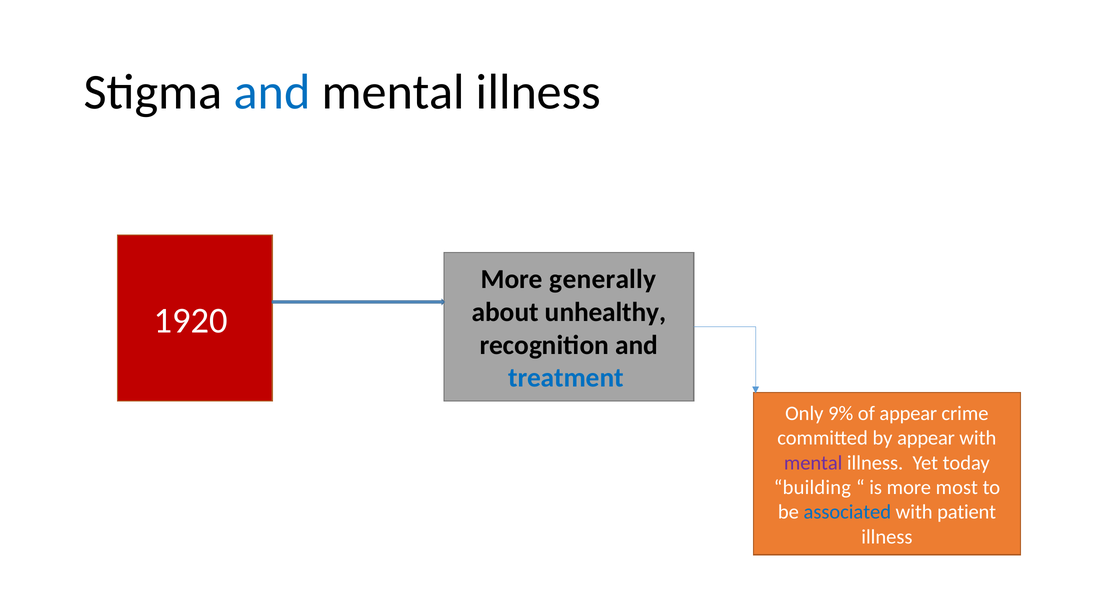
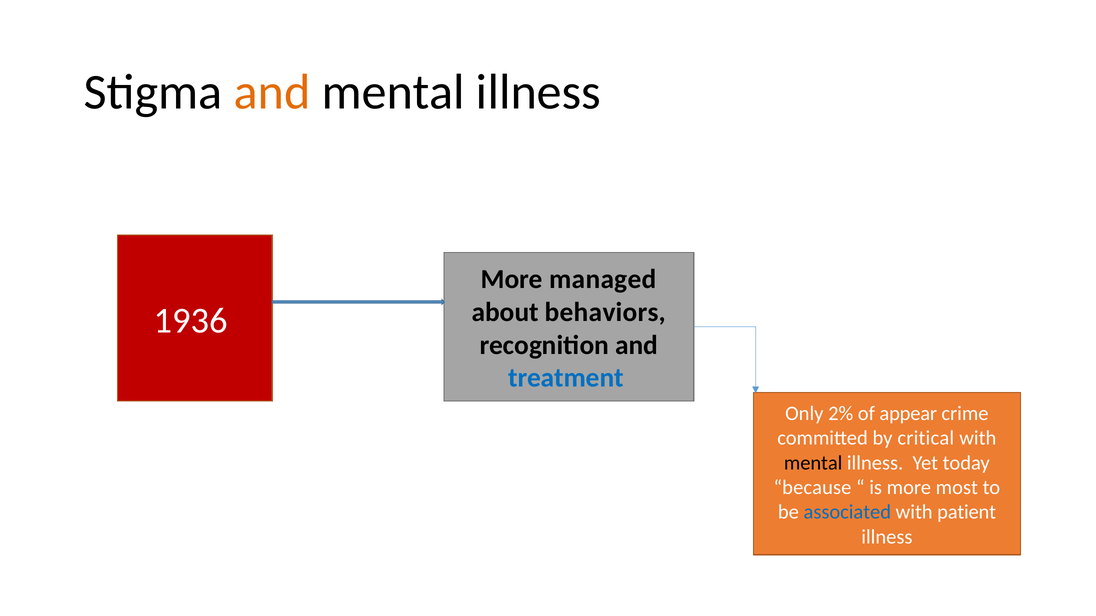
and at (272, 92) colour: blue -> orange
generally: generally -> managed
unhealthy: unhealthy -> behaviors
1920: 1920 -> 1936
9%: 9% -> 2%
by appear: appear -> critical
mental at (813, 463) colour: purple -> black
building: building -> because
